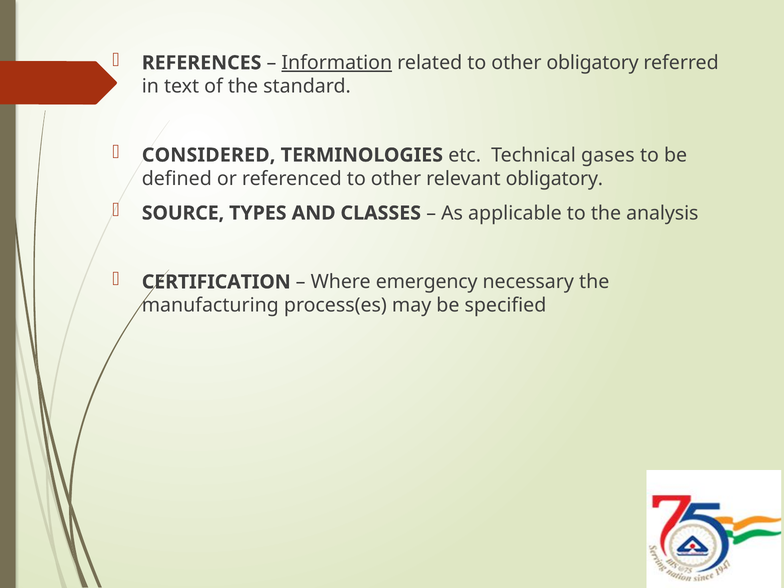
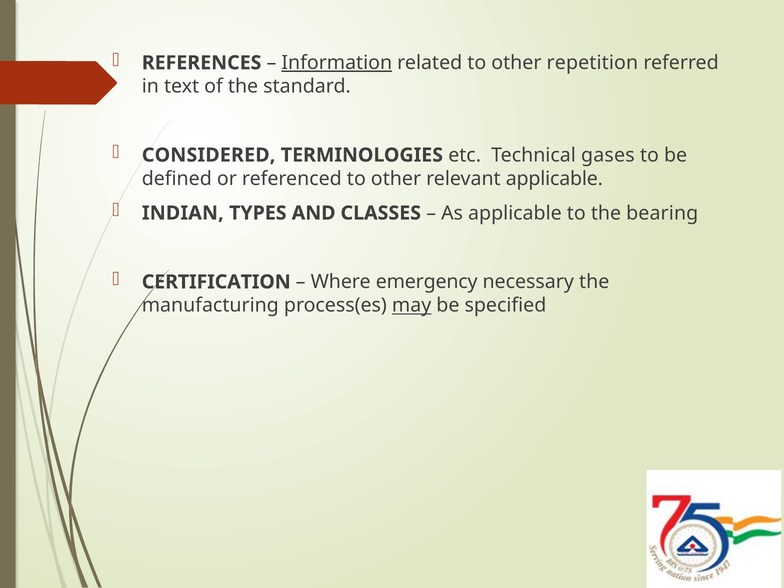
other obligatory: obligatory -> repetition
relevant obligatory: obligatory -> applicable
SOURCE: SOURCE -> INDIAN
analysis: analysis -> bearing
may underline: none -> present
